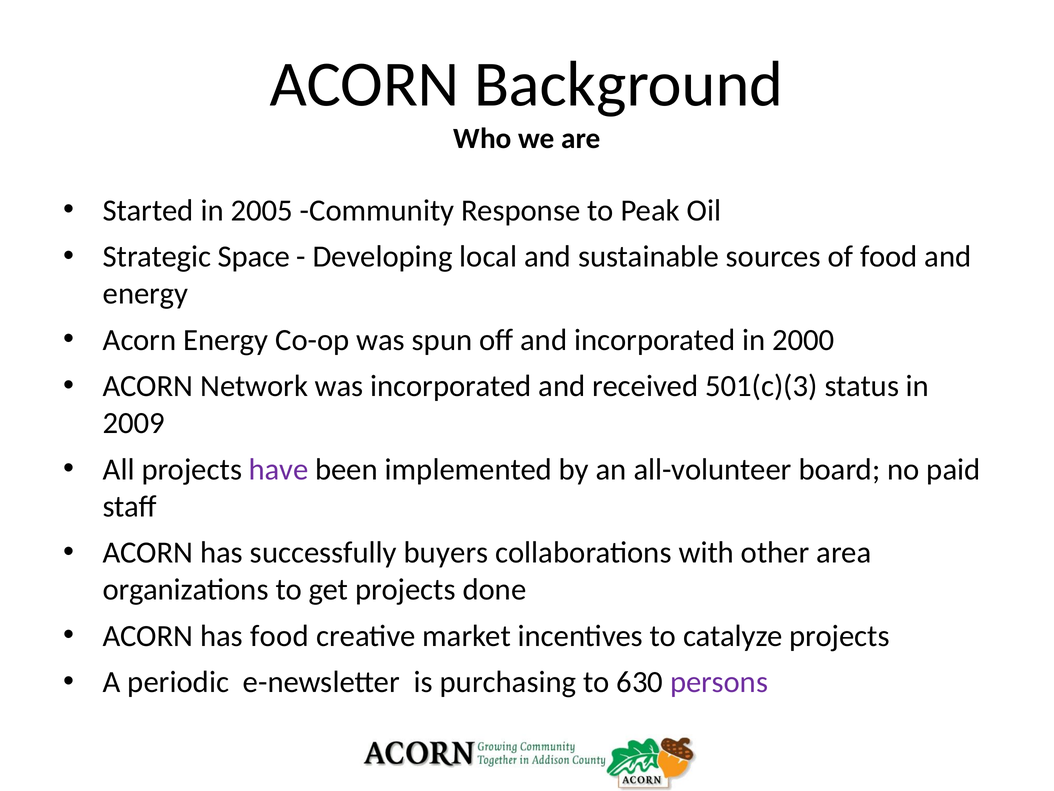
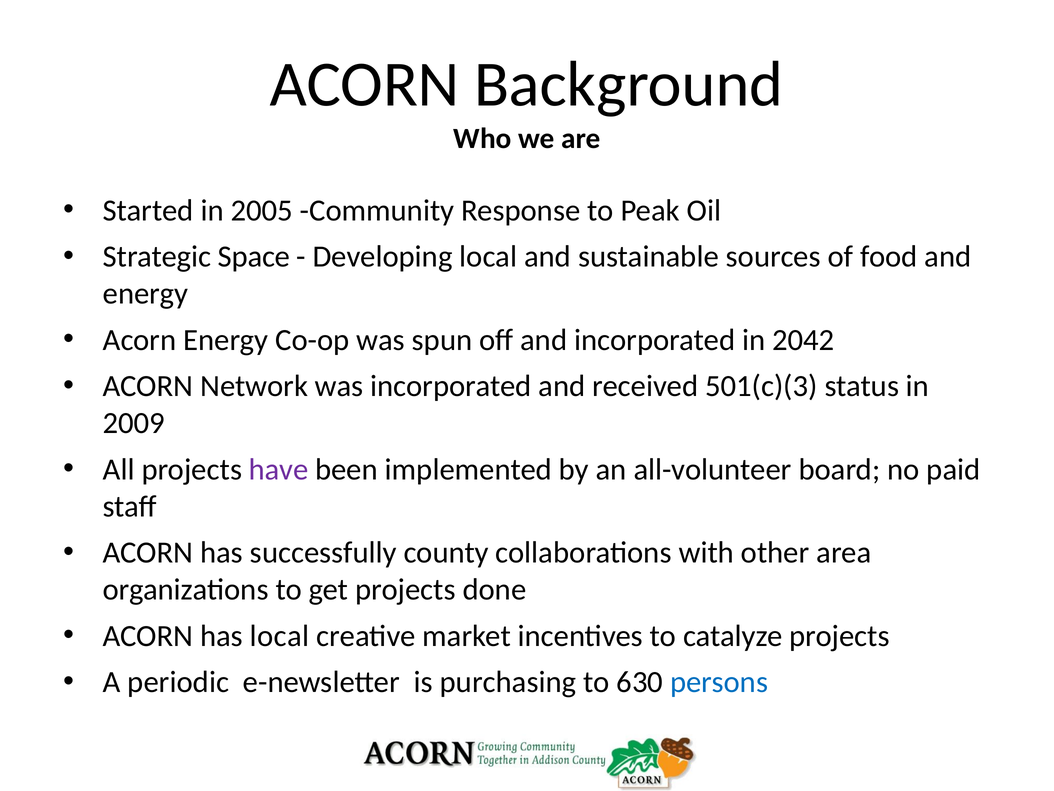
2000: 2000 -> 2042
buyers: buyers -> county
has food: food -> local
persons colour: purple -> blue
